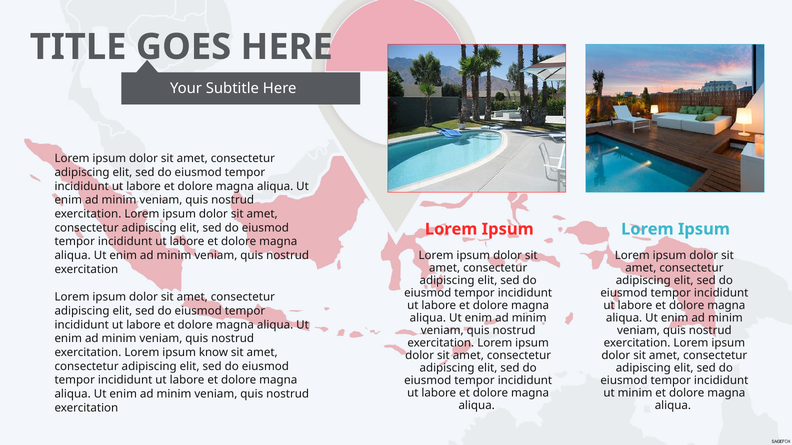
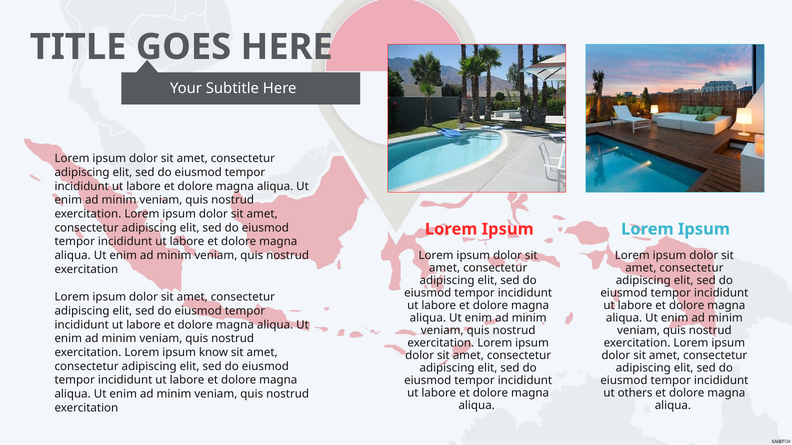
ut minim: minim -> others
